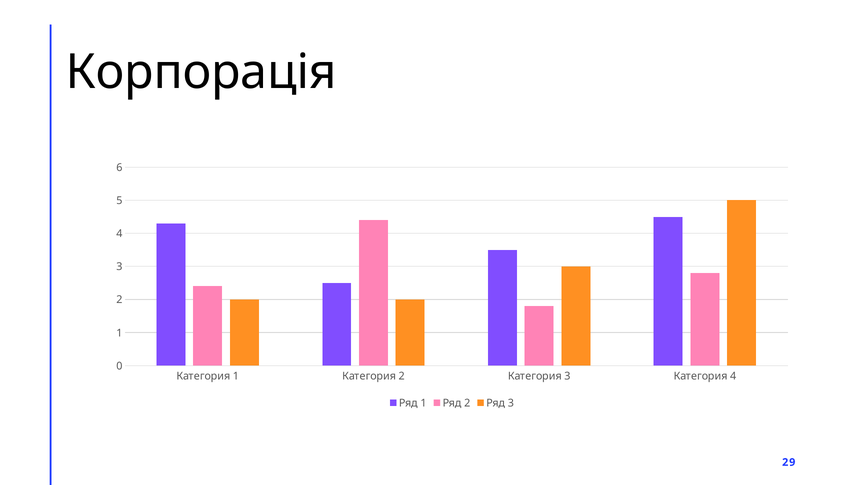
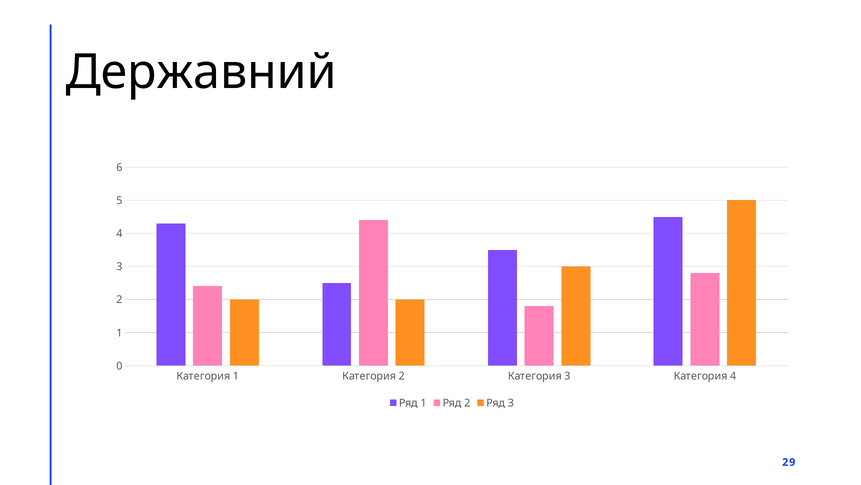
Корпорація: Корпорація -> Державний
